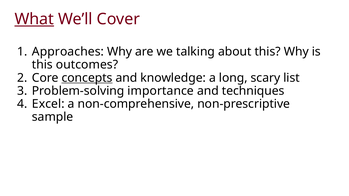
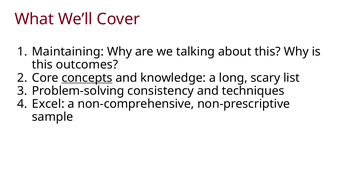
What underline: present -> none
Approaches: Approaches -> Maintaining
importance: importance -> consistency
